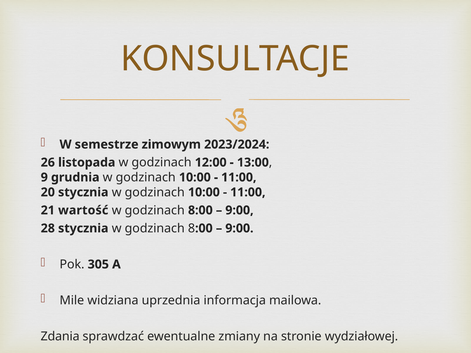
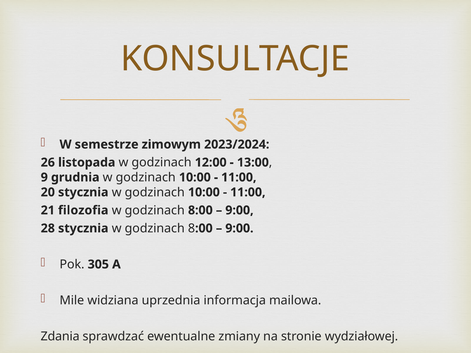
wartość: wartość -> filozofia
